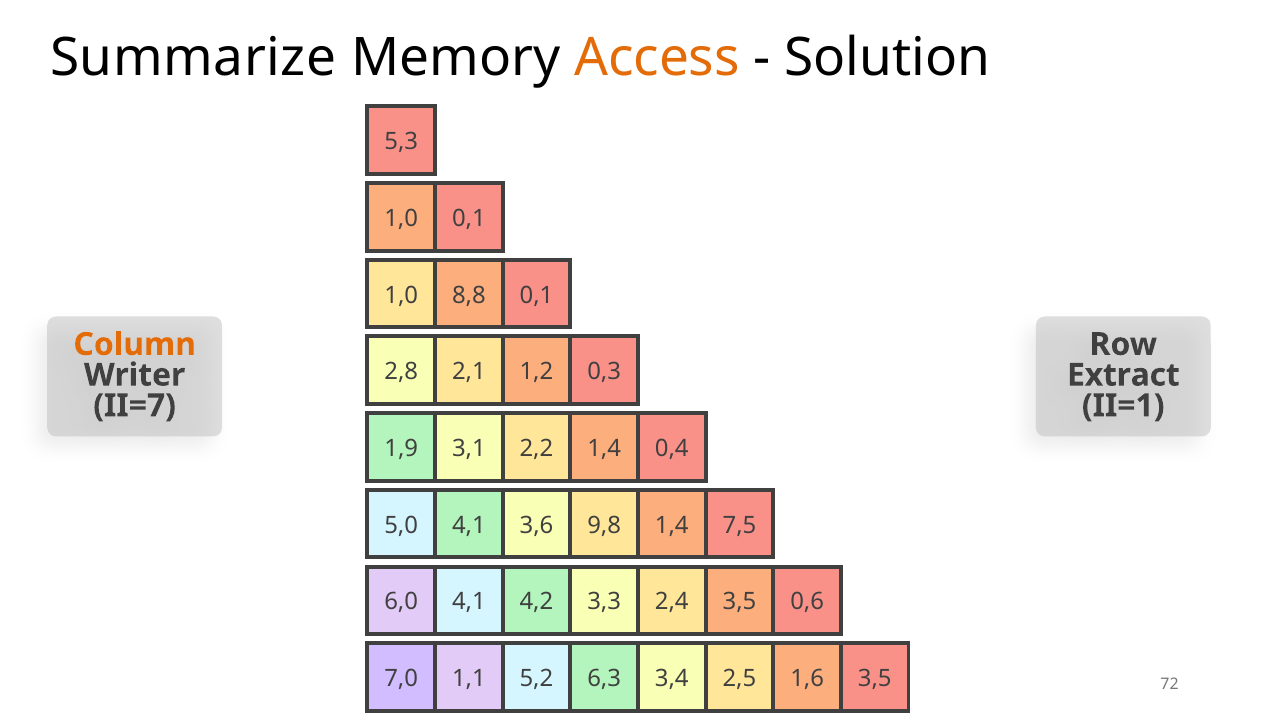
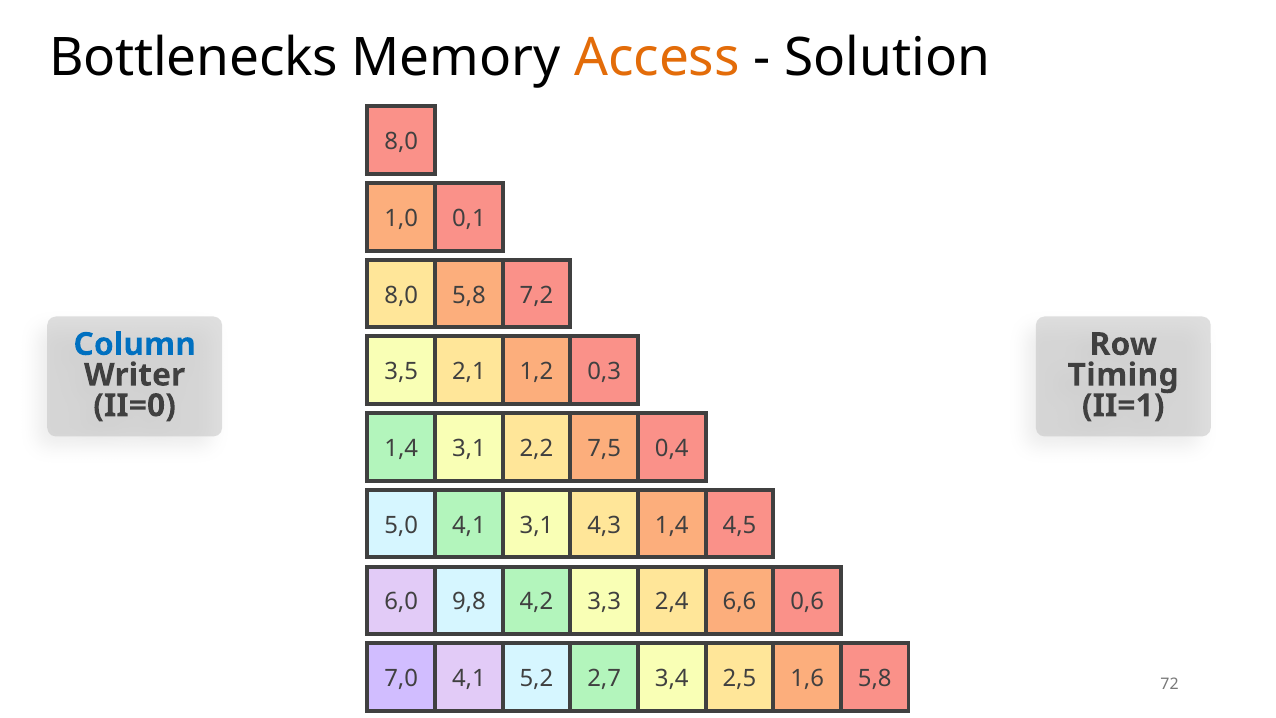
Summarize: Summarize -> Bottlenecks
5,3 at (401, 142): 5,3 -> 8,0
1,0 at (401, 295): 1,0 -> 8,0
8,8 at (469, 295): 8,8 -> 5,8
0,1 at (536, 295): 0,1 -> 7,2
Column colour: orange -> blue
2,8: 2,8 -> 3,5
Extract: Extract -> Timing
II=7: II=7 -> II=0
1,9 at (401, 448): 1,9 -> 1,4
1,4 at (604, 448): 1,4 -> 7,5
3,6 at (536, 525): 3,6 -> 3,1
9,8: 9,8 -> 4,3
7,5: 7,5 -> 4,5
4,1 at (469, 602): 4,1 -> 9,8
3,5 at (739, 602): 3,5 -> 6,6
1,1 at (469, 679): 1,1 -> 4,1
6,3: 6,3 -> 2,7
3,5 at (875, 679): 3,5 -> 5,8
